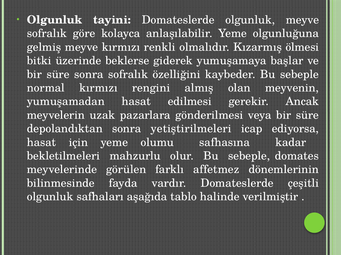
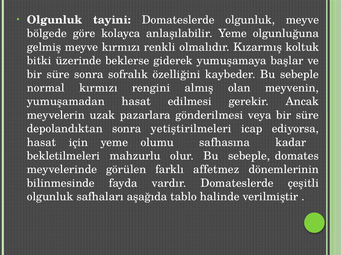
sofralık at (47, 34): sofralık -> bölgede
ölmesi: ölmesi -> koltuk
